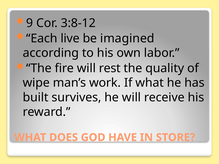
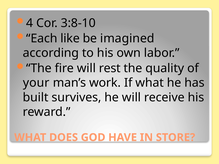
9: 9 -> 4
3:8-12: 3:8-12 -> 3:8-10
live: live -> like
wipe: wipe -> your
